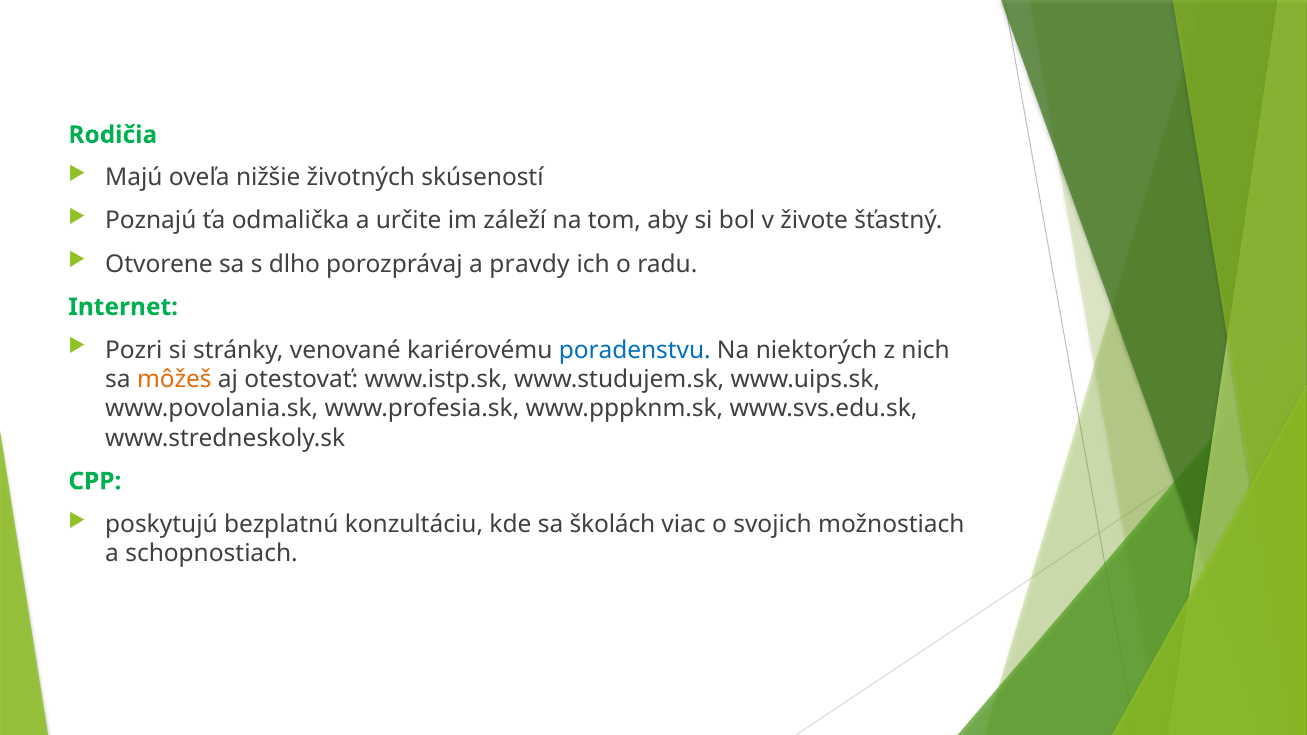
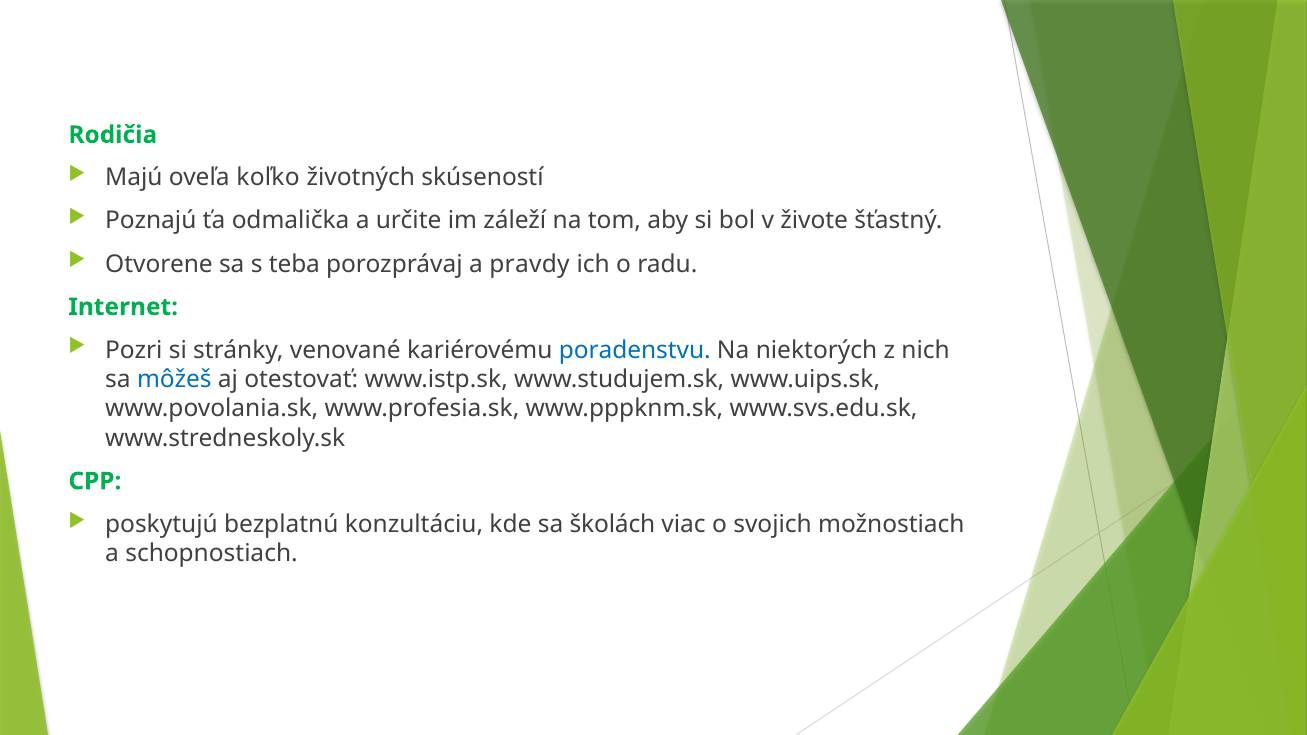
nižšie: nižšie -> koľko
dlho: dlho -> teba
môžeš colour: orange -> blue
